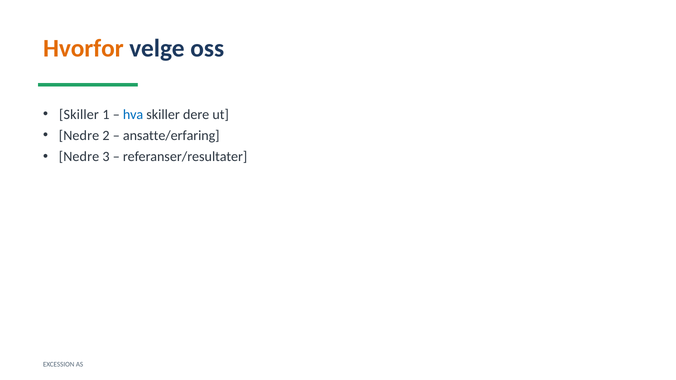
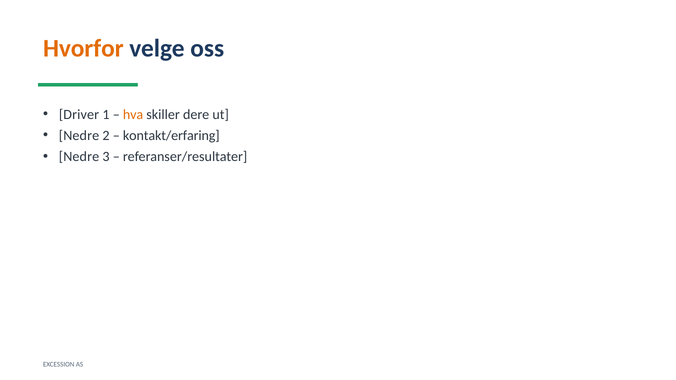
Skiller at (79, 114): Skiller -> Driver
hva colour: blue -> orange
ansatte/erfaring: ansatte/erfaring -> kontakt/erfaring
